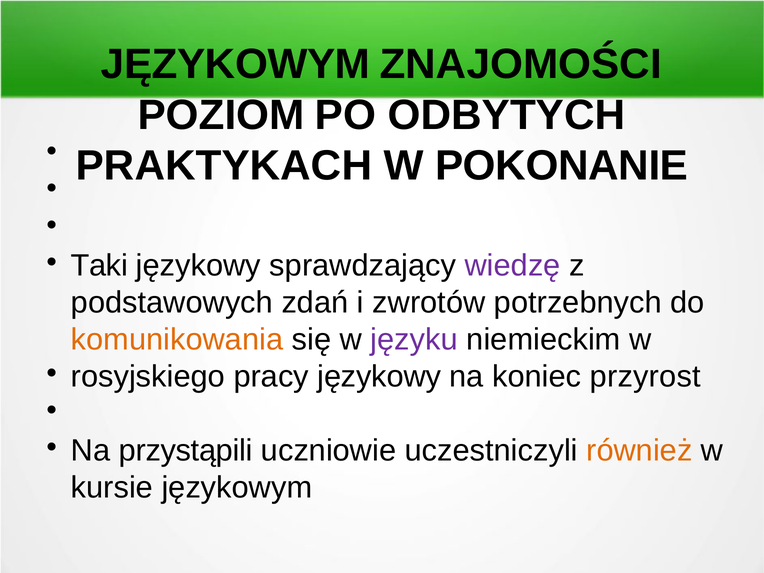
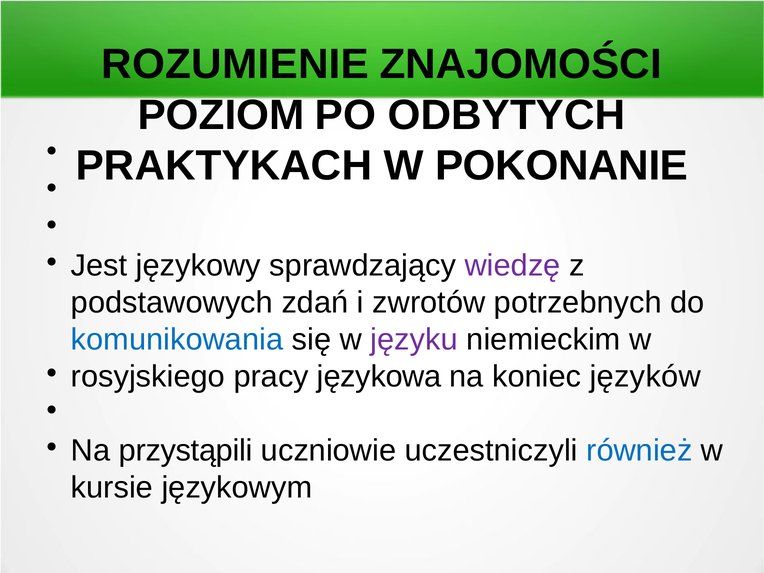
JĘZYKOWYM at (236, 64): JĘZYKOWYM -> ROZUMIENIE
Taki: Taki -> Jest
komunikowania colour: orange -> blue
pracy językowy: językowy -> językowa
przyrost: przyrost -> języków
również colour: orange -> blue
